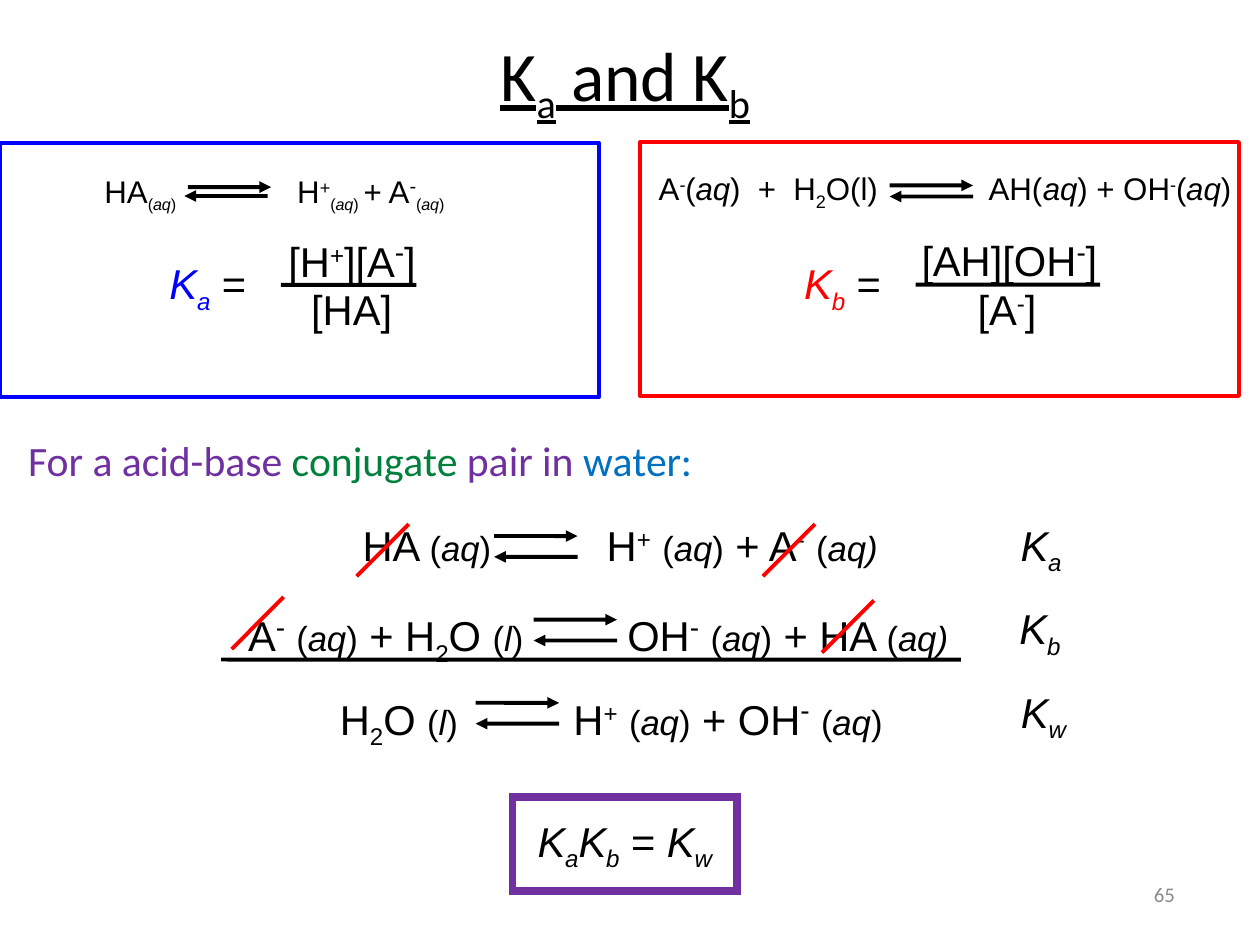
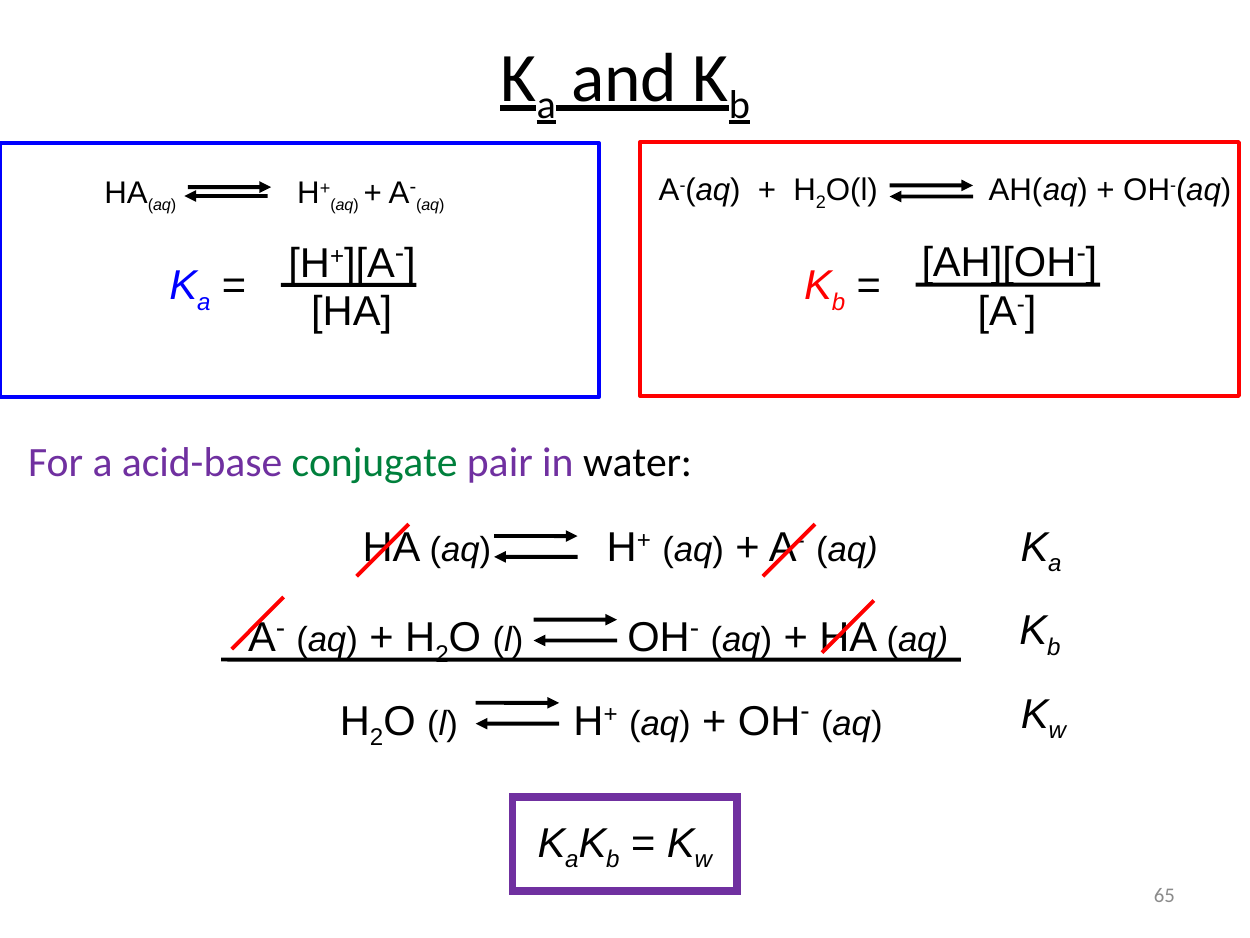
water colour: blue -> black
